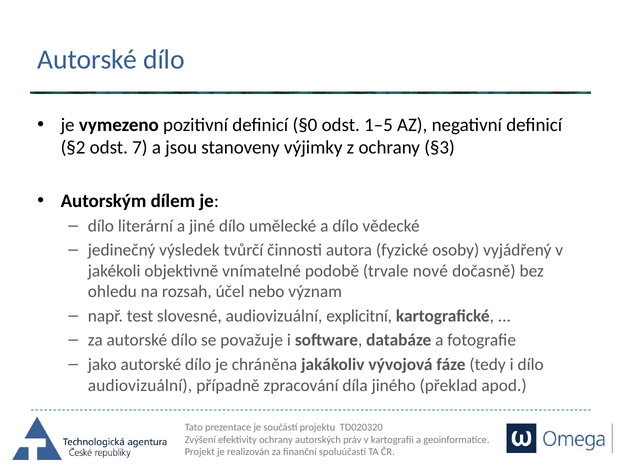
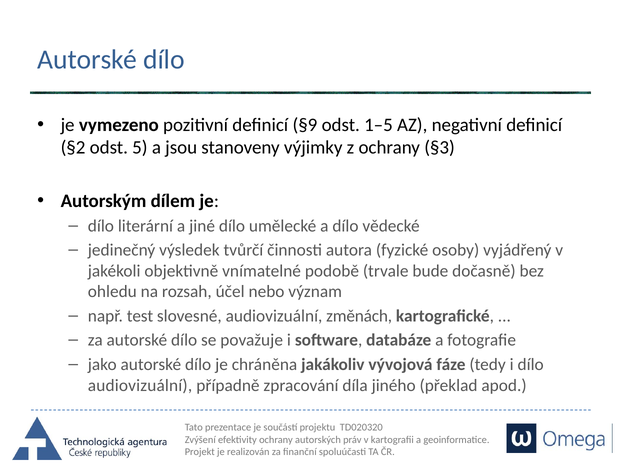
§0: §0 -> §9
7: 7 -> 5
nové: nové -> bude
explicitní: explicitní -> změnách
